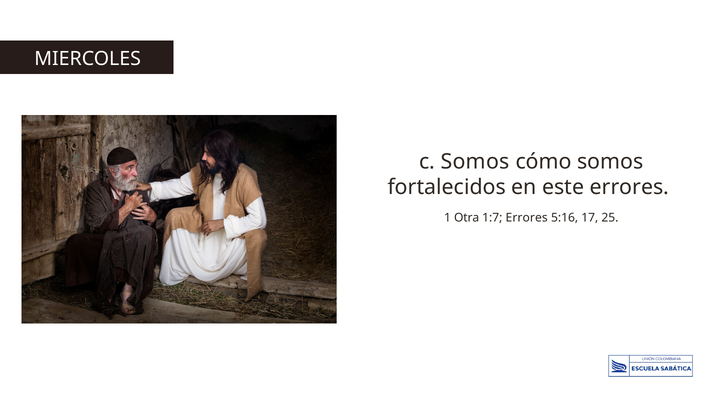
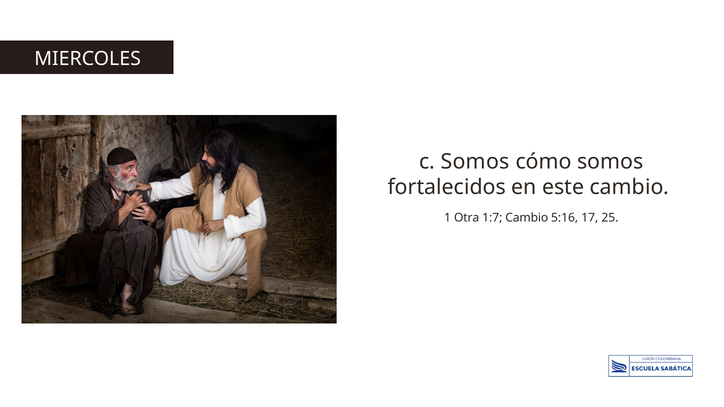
este errores: errores -> cambio
1:7 Errores: Errores -> Cambio
